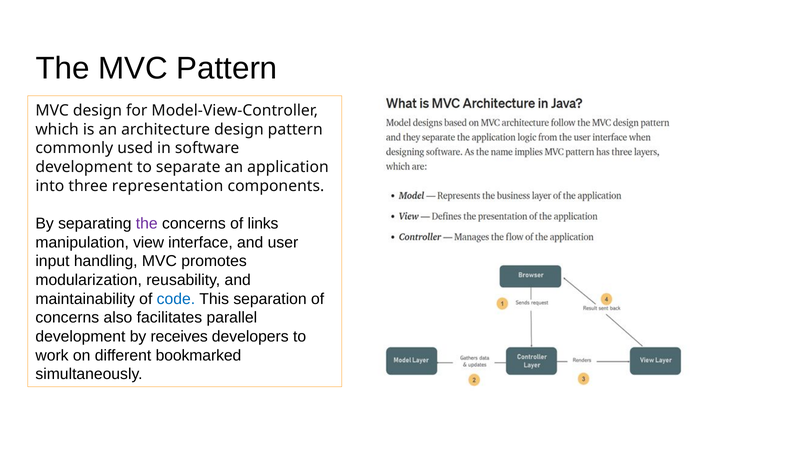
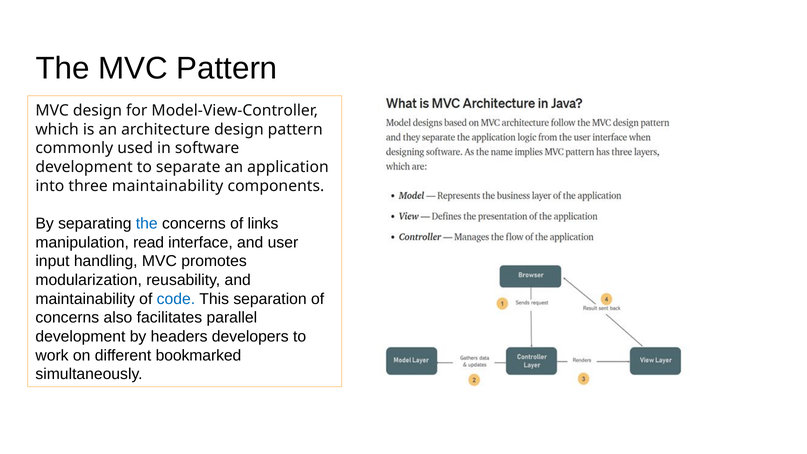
three representation: representation -> maintainability
the at (147, 224) colour: purple -> blue
view: view -> read
receives: receives -> headers
